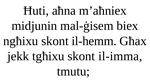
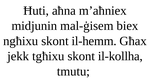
il-imma: il-imma -> il-kollha
